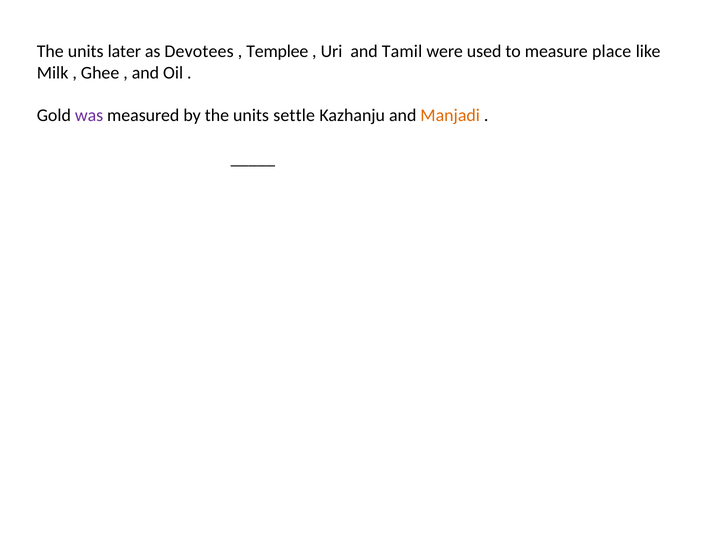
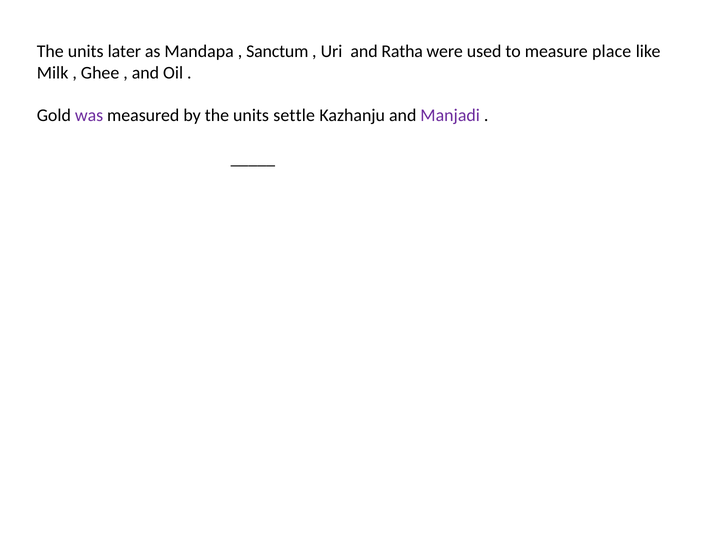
Devotees: Devotees -> Mandapa
Templee: Templee -> Sanctum
Tamil: Tamil -> Ratha
Manjadi colour: orange -> purple
